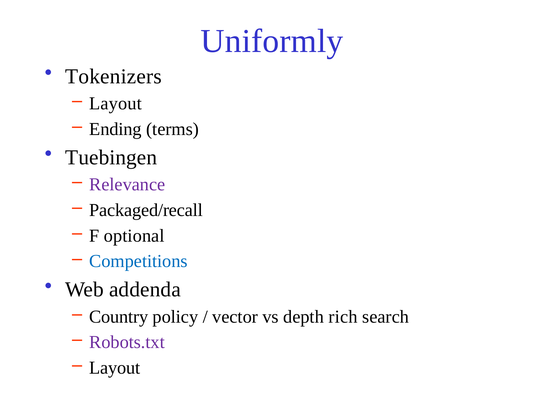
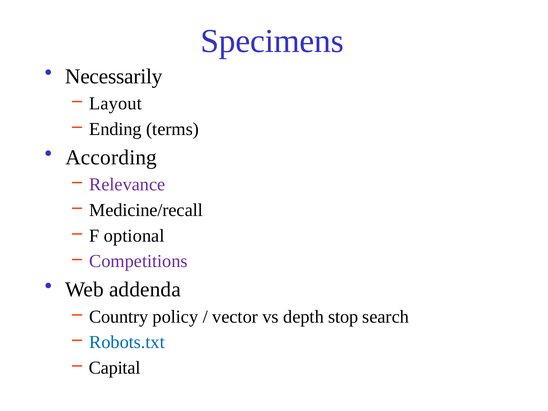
Uniformly: Uniformly -> Specimens
Tokenizers: Tokenizers -> Necessarily
Tuebingen: Tuebingen -> According
Packaged/recall: Packaged/recall -> Medicine/recall
Competitions colour: blue -> purple
rich: rich -> stop
Robots.txt colour: purple -> blue
Layout at (115, 368): Layout -> Capital
